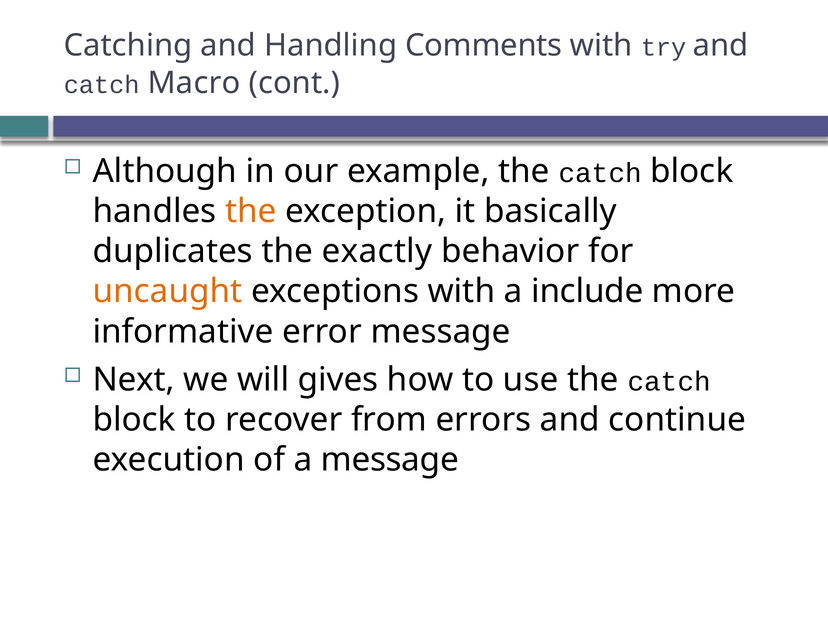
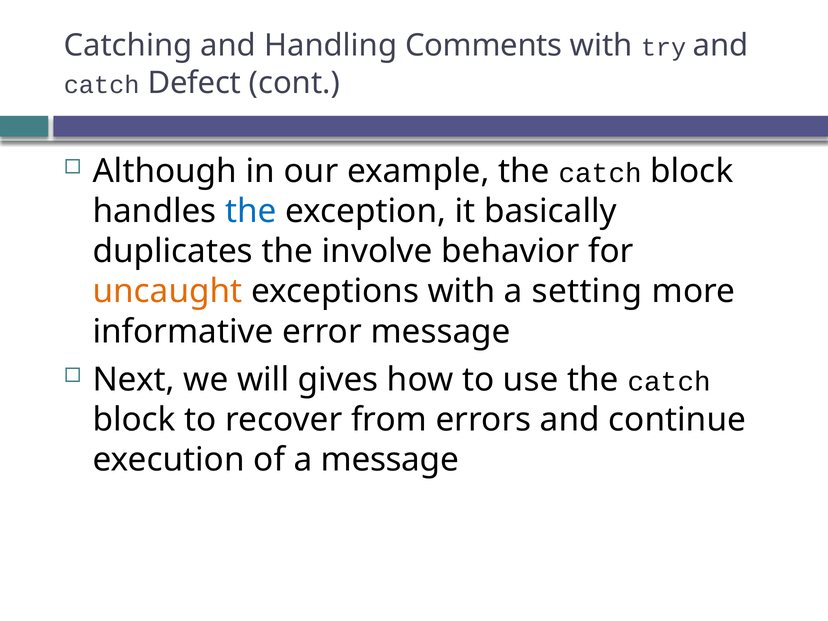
Macro: Macro -> Defect
the at (251, 211) colour: orange -> blue
exactly: exactly -> involve
include: include -> setting
